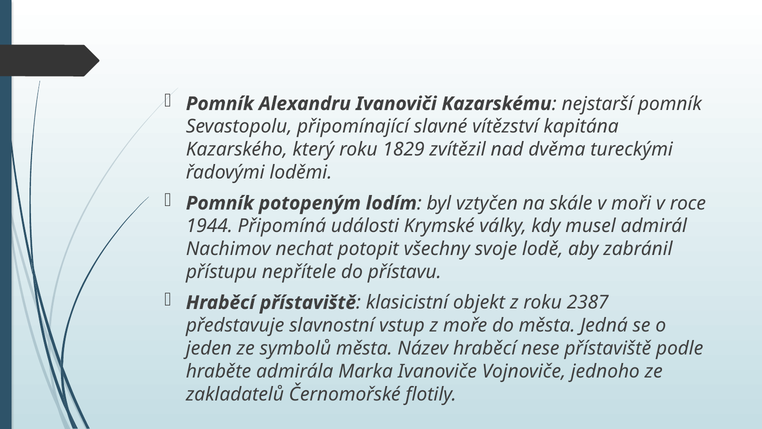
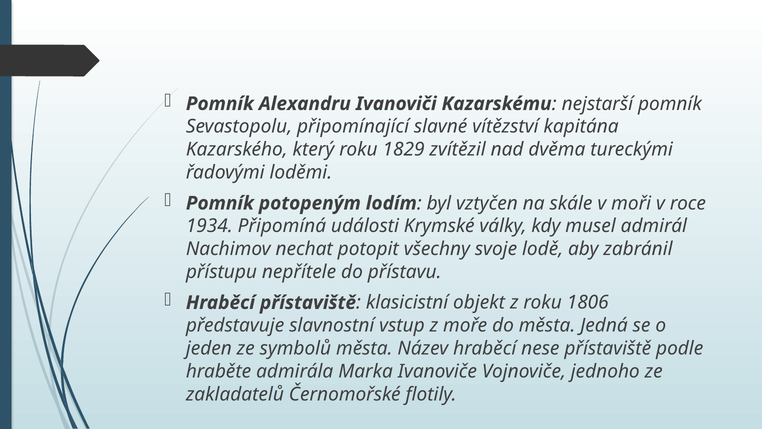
1944: 1944 -> 1934
2387: 2387 -> 1806
